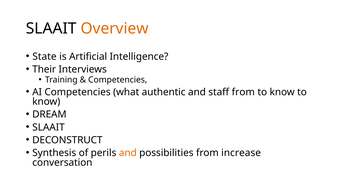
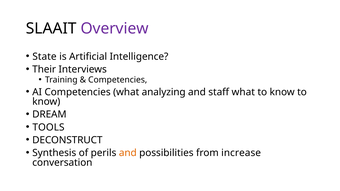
Overview colour: orange -> purple
authentic: authentic -> analyzing
staff from: from -> what
SLAAIT at (49, 127): SLAAIT -> TOOLS
